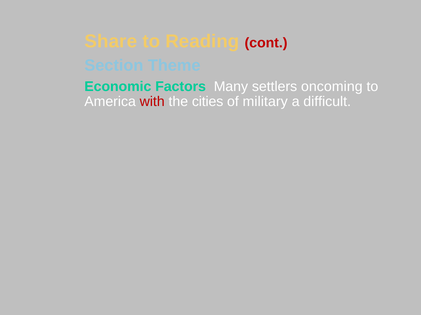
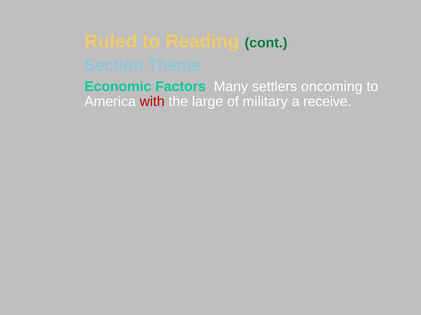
Share: Share -> Ruled
cont colour: red -> green
cities: cities -> large
difficult: difficult -> receive
